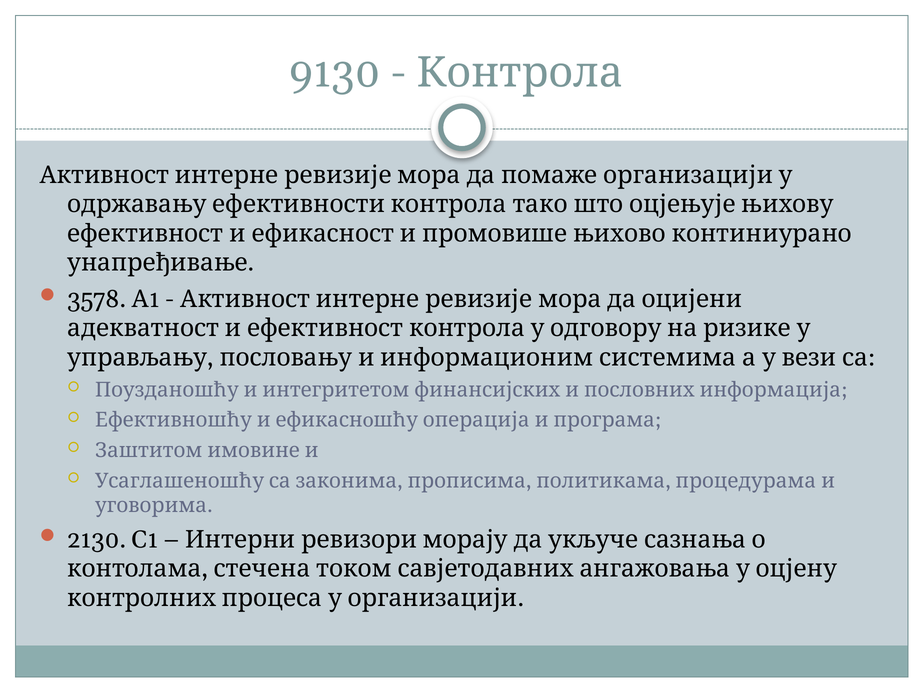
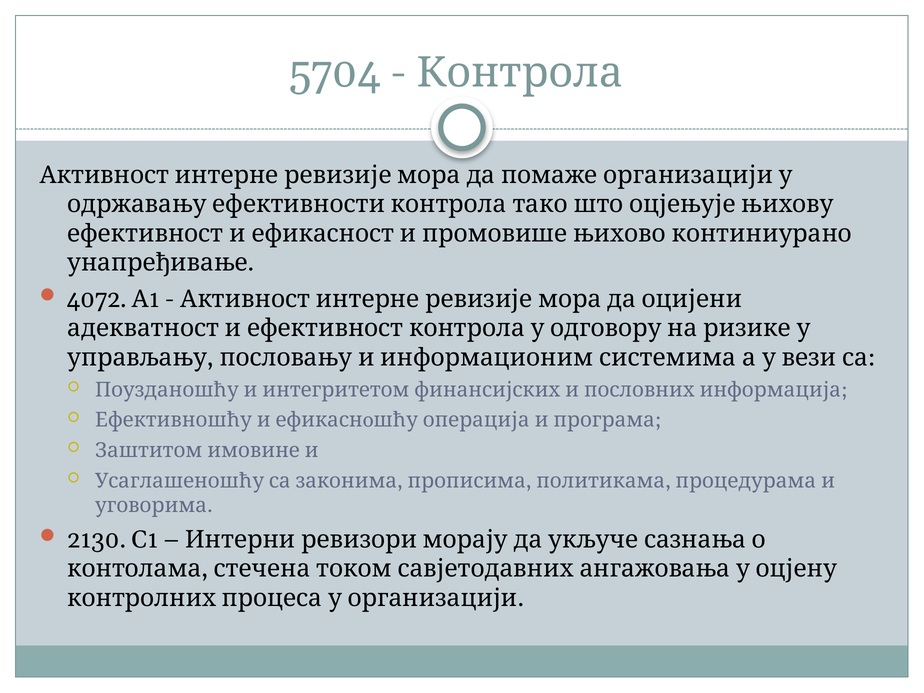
9130: 9130 -> 5704
3578: 3578 -> 4072
